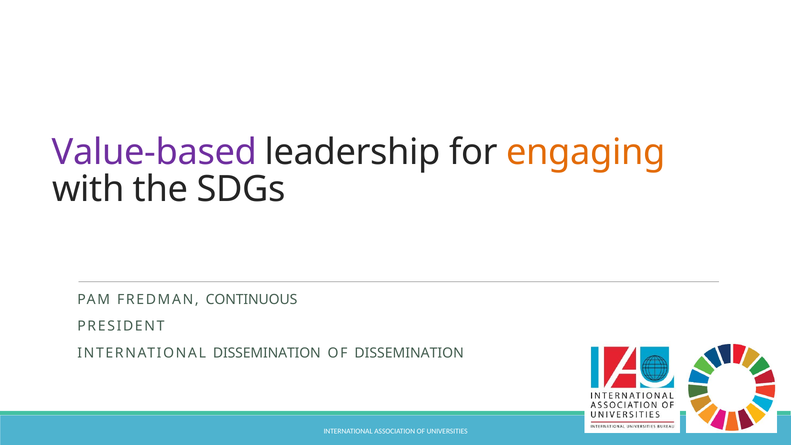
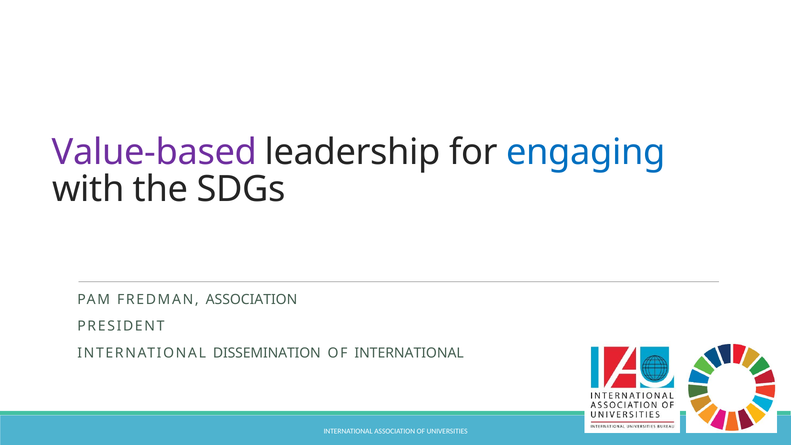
engaging colour: orange -> blue
FREDMAN CONTINUOUS: CONTINUOUS -> ASSOCIATION
OF DISSEMINATION: DISSEMINATION -> INTERNATIONAL
